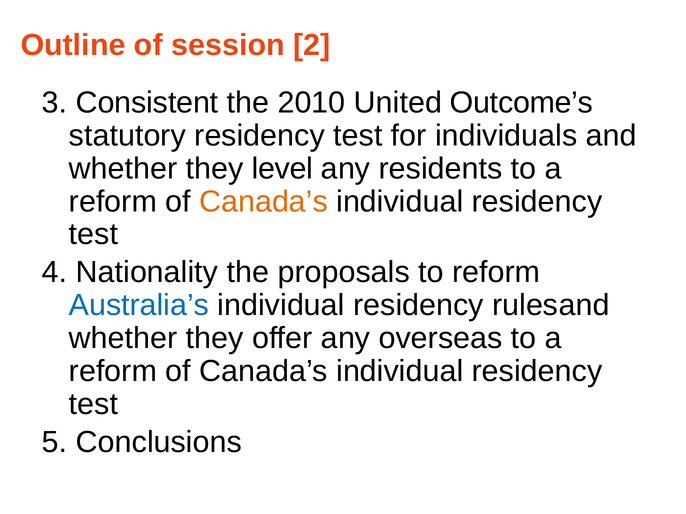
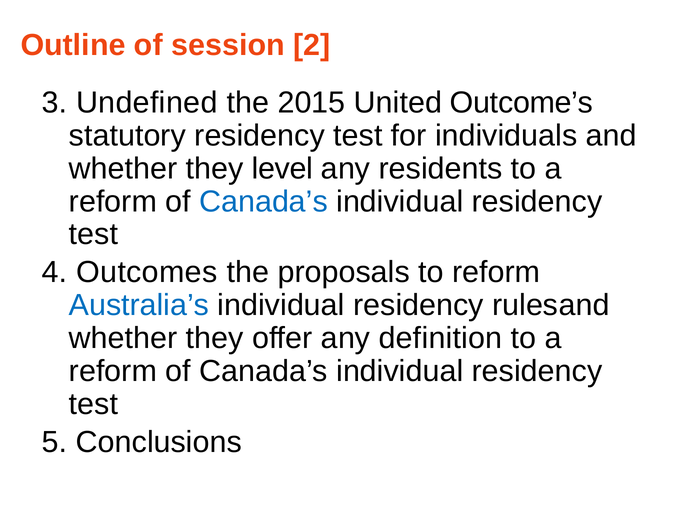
Consistent: Consistent -> Undefined
2010: 2010 -> 2015
Canada’s at (264, 202) colour: orange -> blue
Nationality: Nationality -> Outcomes
overseas: overseas -> definition
